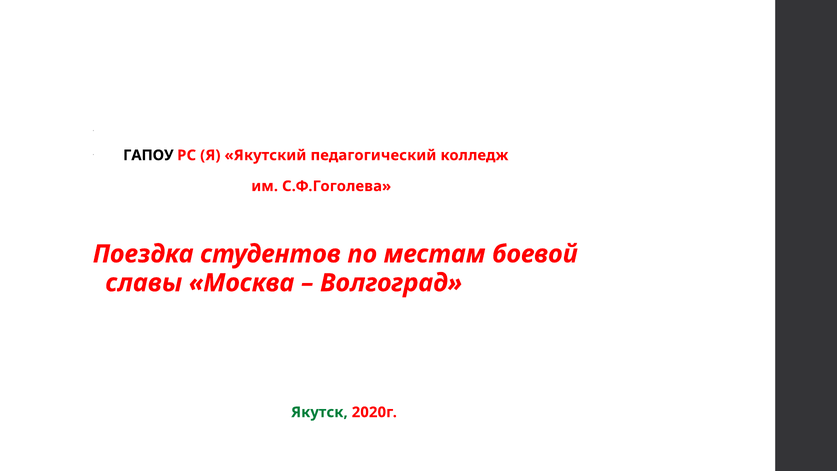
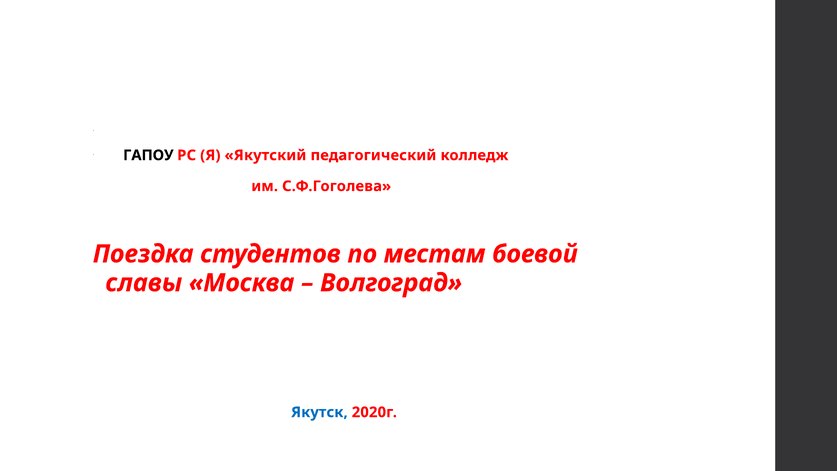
Якутск colour: green -> blue
